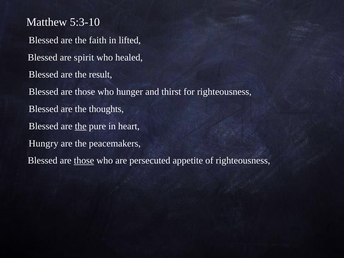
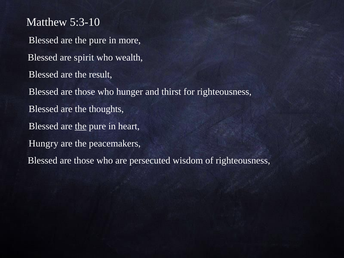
faith at (98, 40): faith -> pure
lifted: lifted -> more
healed: healed -> wealth
those at (84, 161) underline: present -> none
appetite: appetite -> wisdom
